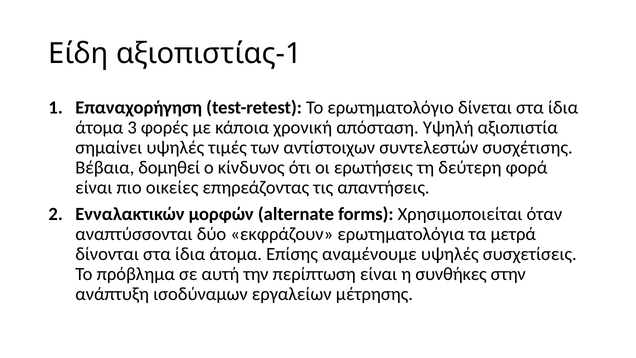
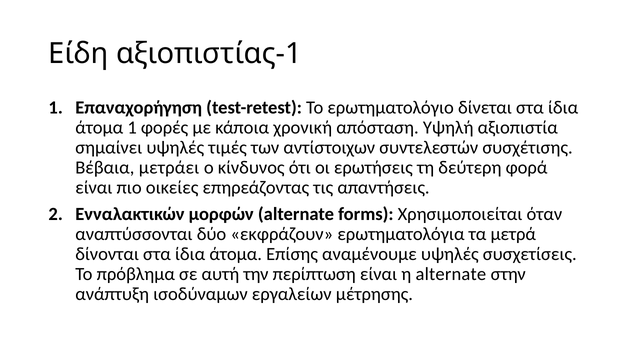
άτομα 3: 3 -> 1
δομηθεί: δομηθεί -> μετράει
η συνθήκες: συνθήκες -> alternate
